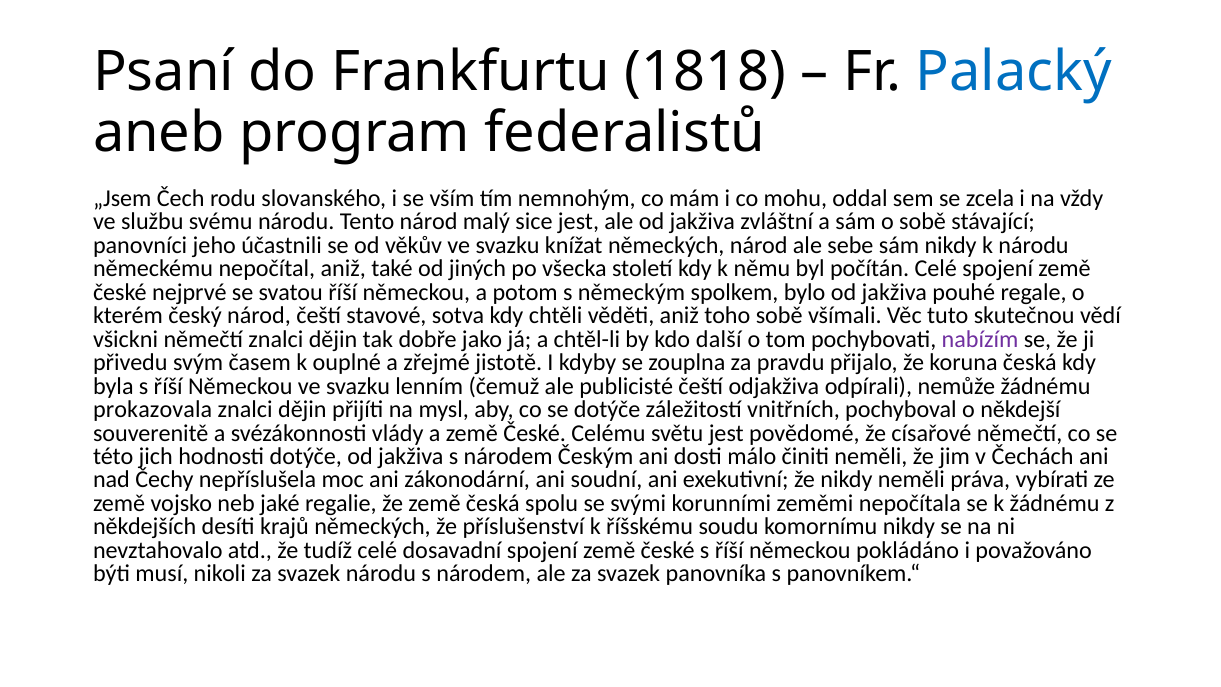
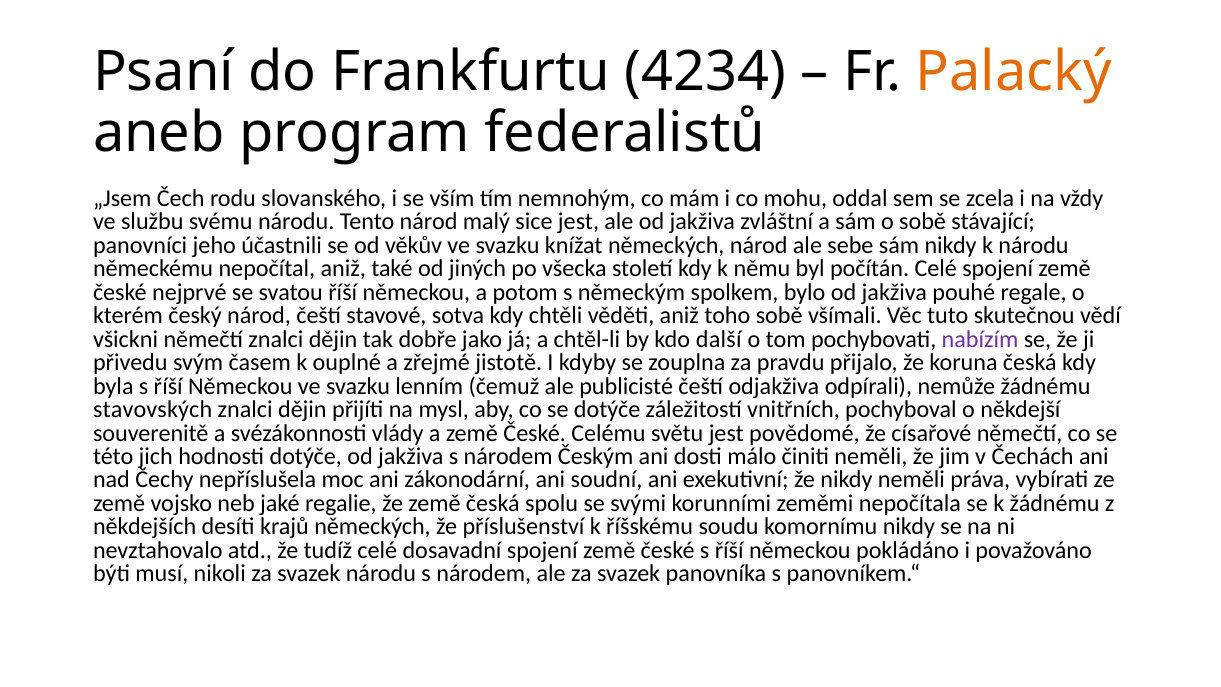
1818: 1818 -> 4234
Palacký colour: blue -> orange
prokazovala: prokazovala -> stavovských
